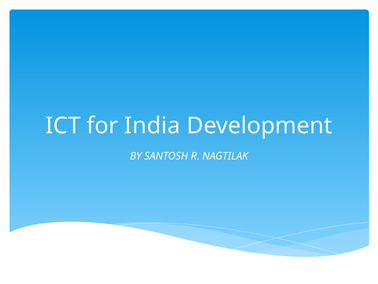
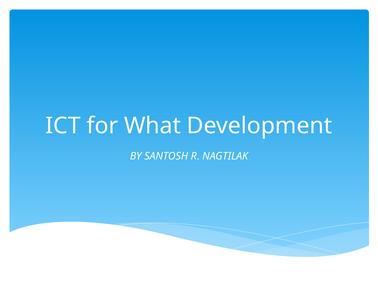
India: India -> What
